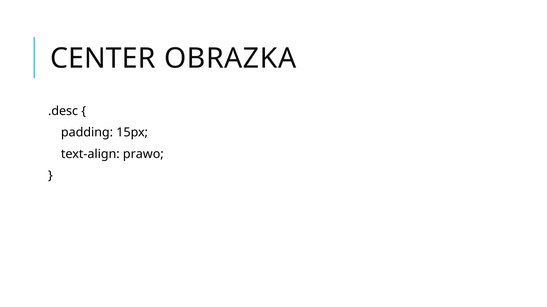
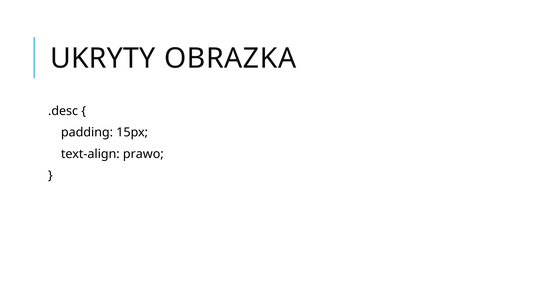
CENTER: CENTER -> UKRYTY
